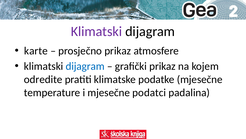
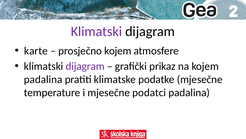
prosječno prikaz: prikaz -> kojem
dijagram at (85, 66) colour: blue -> purple
odredite at (43, 79): odredite -> padalina
